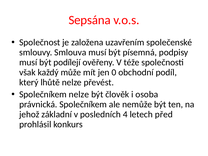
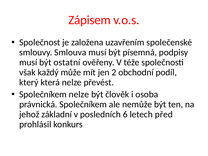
Sepsána: Sepsána -> Zápisem
podílejí: podílejí -> ostatní
0: 0 -> 2
lhůtě: lhůtě -> která
4: 4 -> 6
